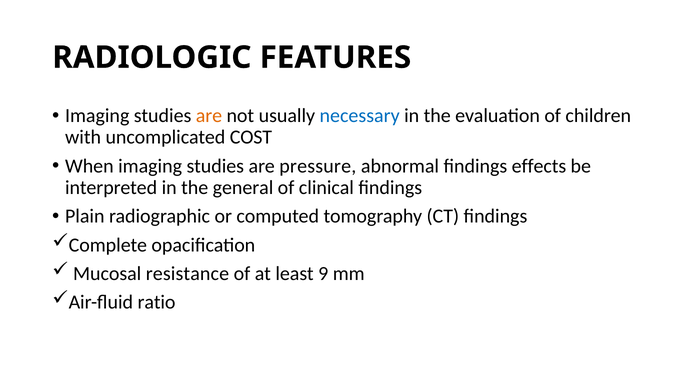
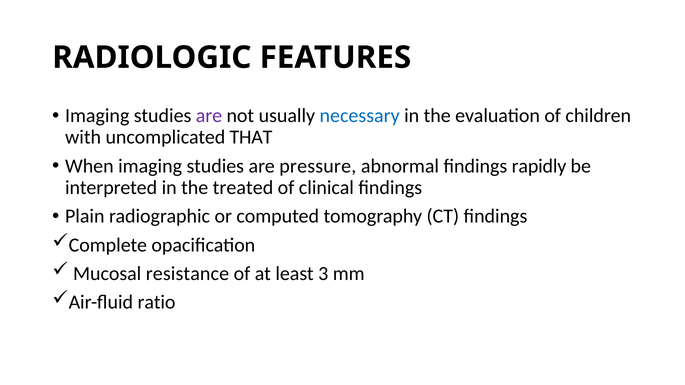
are at (209, 116) colour: orange -> purple
COST: COST -> THAT
effects: effects -> rapidly
general: general -> treated
9: 9 -> 3
